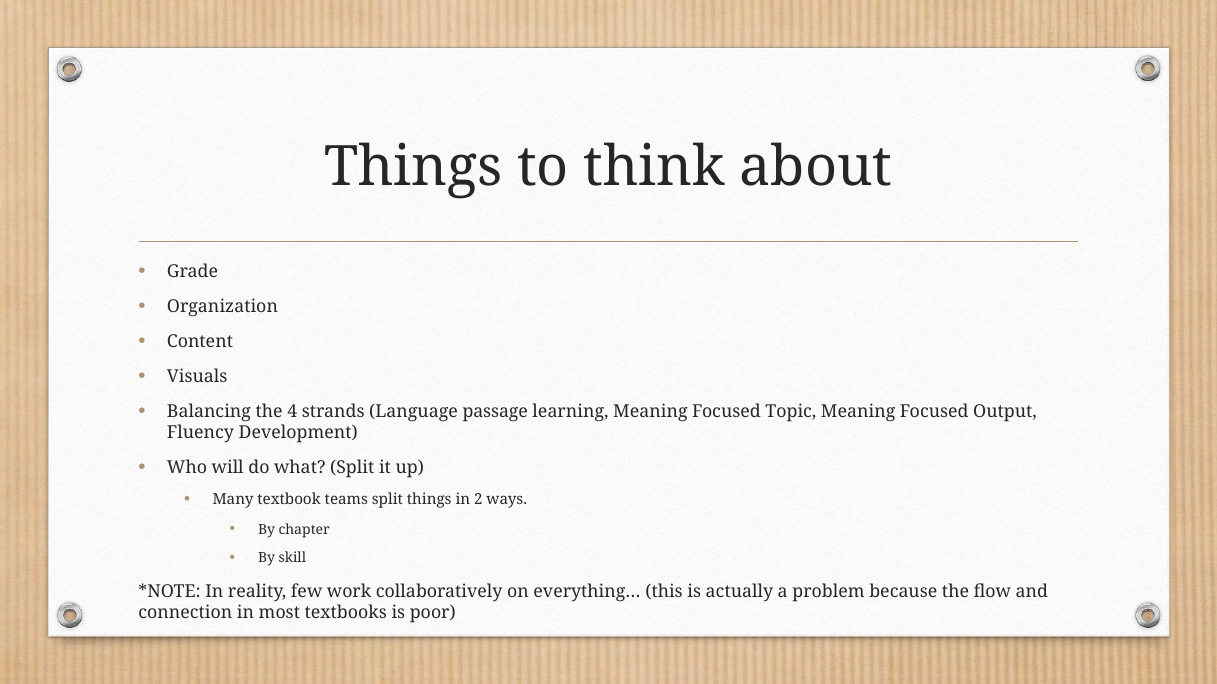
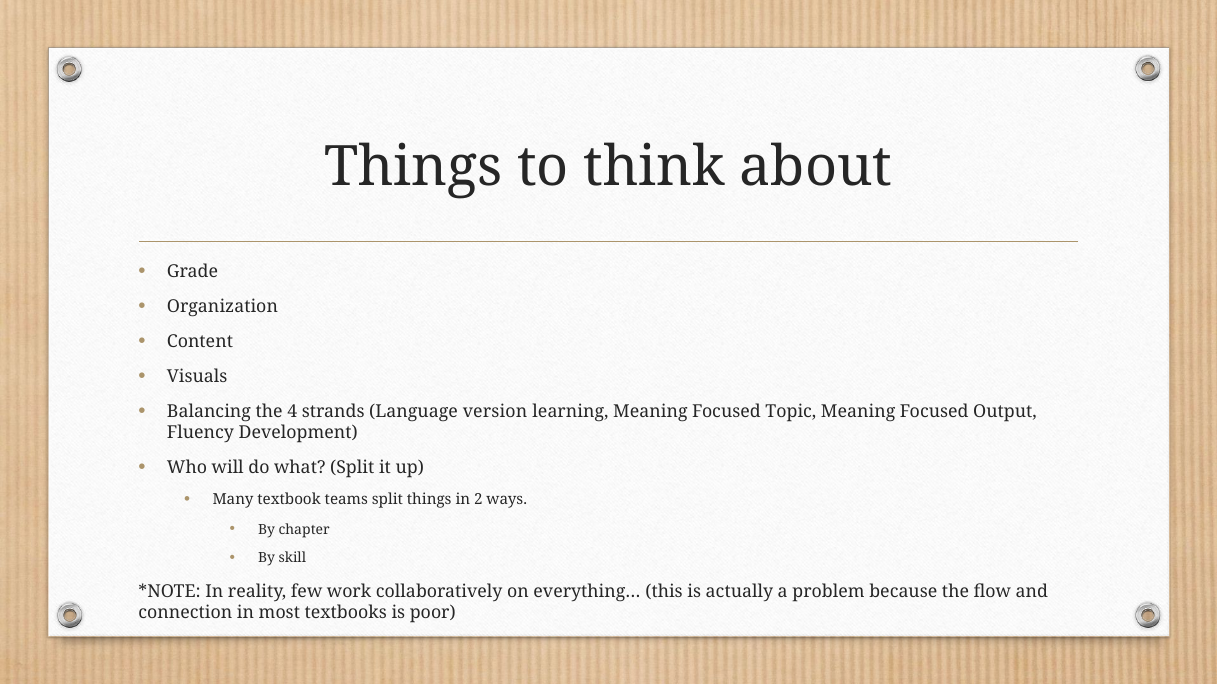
passage: passage -> version
